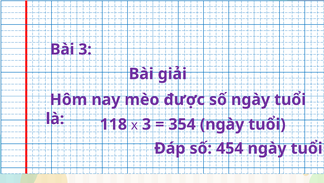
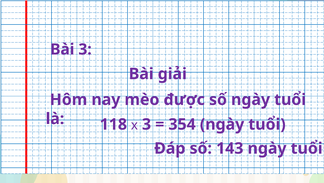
454: 454 -> 143
